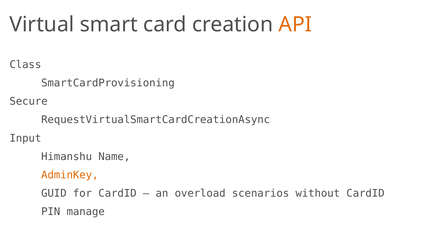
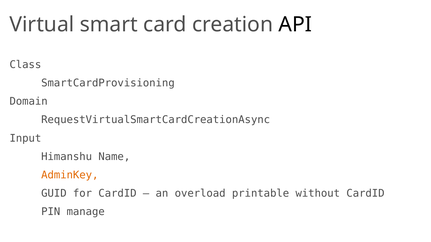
API colour: orange -> black
Secure: Secure -> Domain
scenarios: scenarios -> printable
